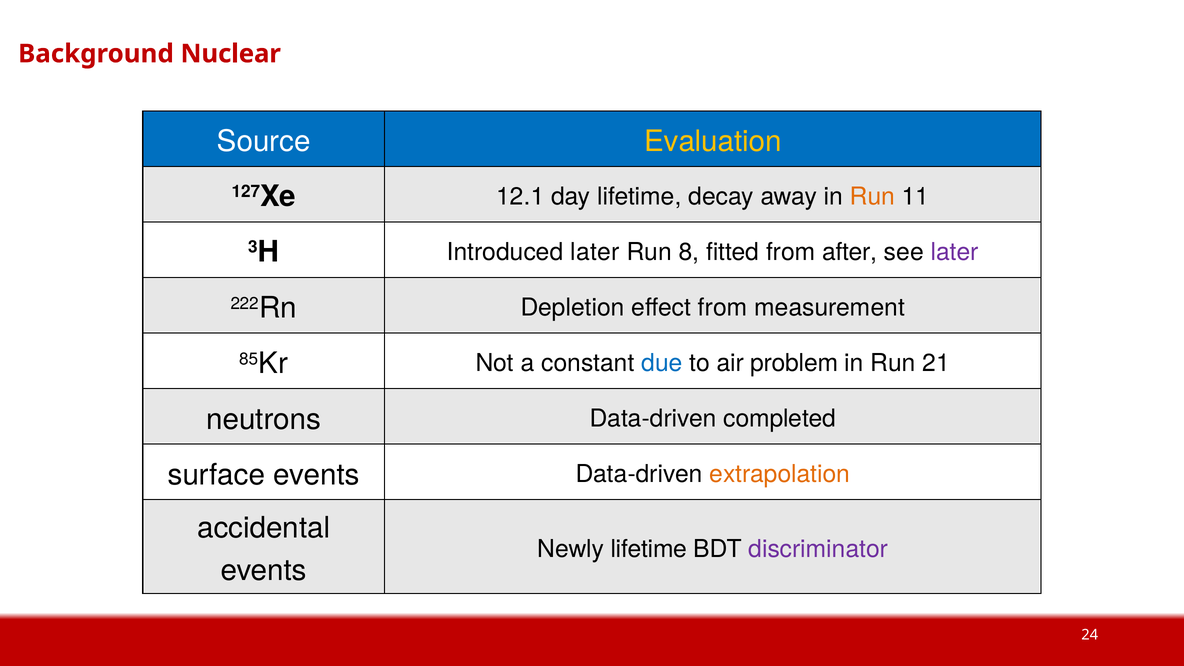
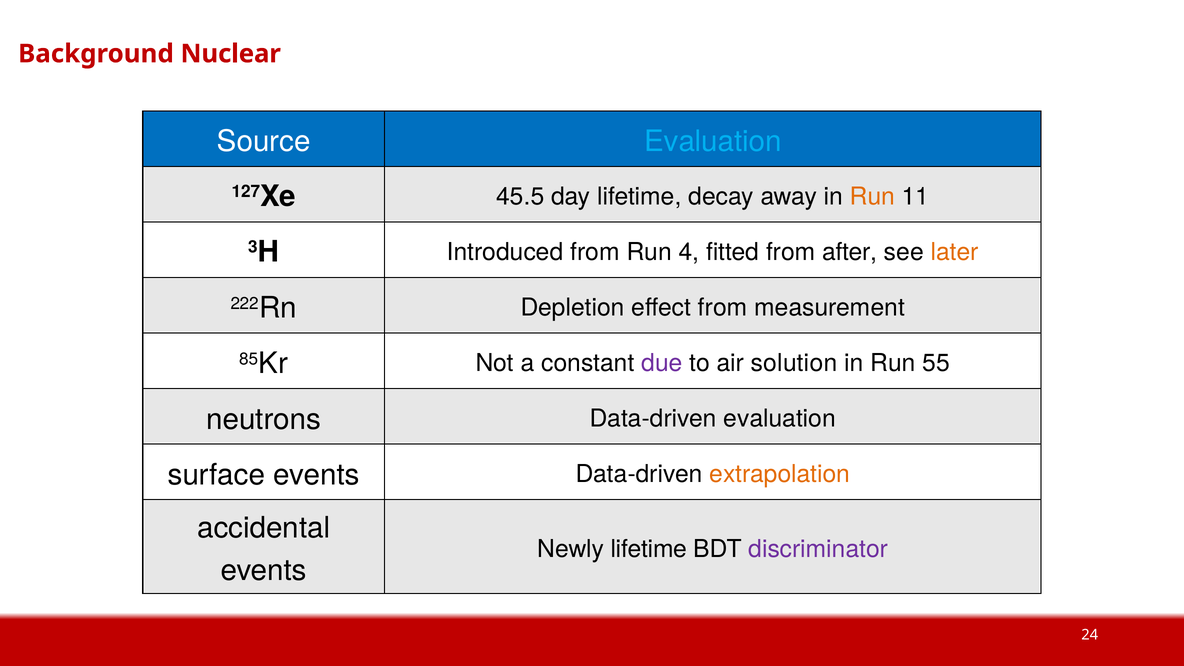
Evaluation at (713, 142) colour: yellow -> light blue
12.1: 12.1 -> 45.5
Introduced later: later -> from
8: 8 -> 4
later at (955, 252) colour: purple -> orange
due colour: blue -> purple
problem: problem -> solution
21: 21 -> 55
Data-driven completed: completed -> evaluation
